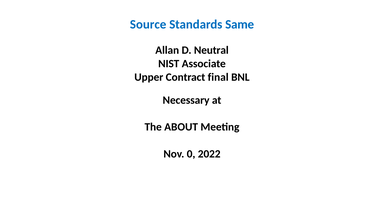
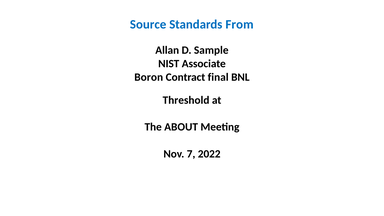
Same: Same -> From
Neutral: Neutral -> Sample
Upper: Upper -> Boron
Necessary: Necessary -> Threshold
0: 0 -> 7
